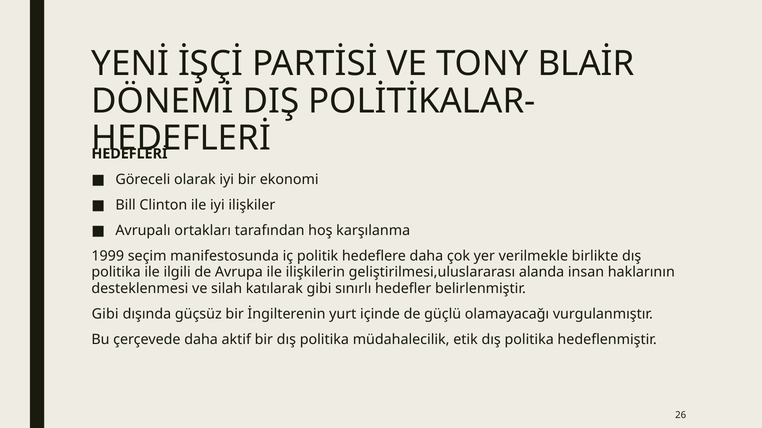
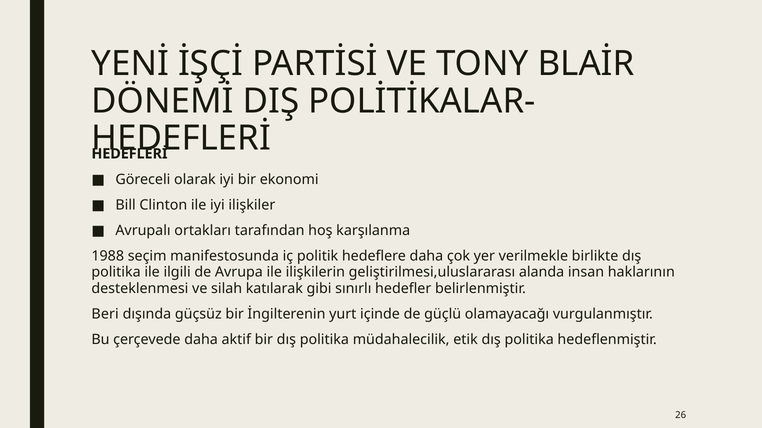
1999: 1999 -> 1988
Gibi at (105, 314): Gibi -> Beri
